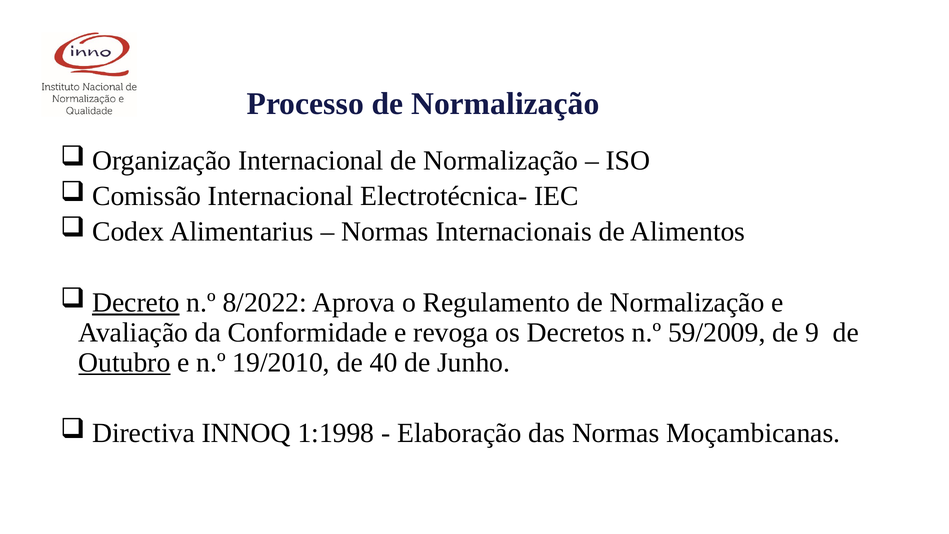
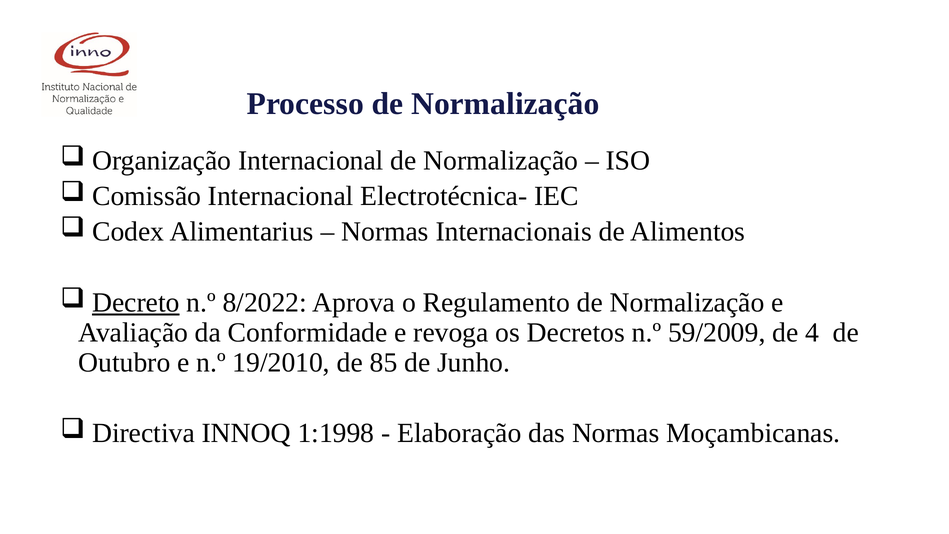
9: 9 -> 4
Outubro underline: present -> none
40: 40 -> 85
